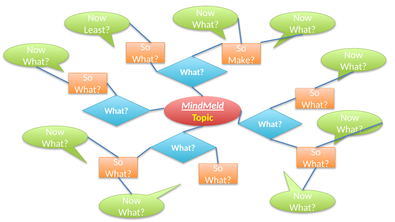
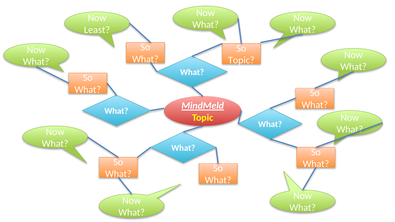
Make at (241, 60): Make -> Topic
